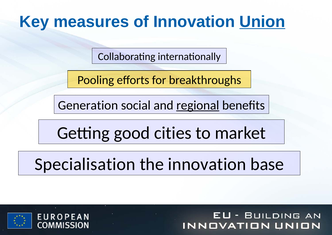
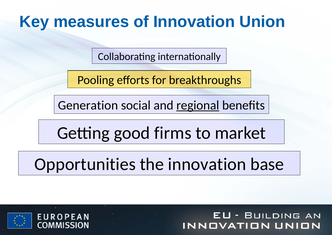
Union underline: present -> none
cities: cities -> firms
Specialisation: Specialisation -> Opportunities
